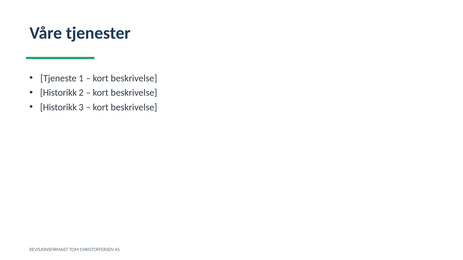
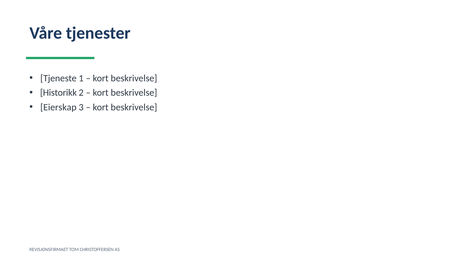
Historikk at (58, 107): Historikk -> Eierskap
